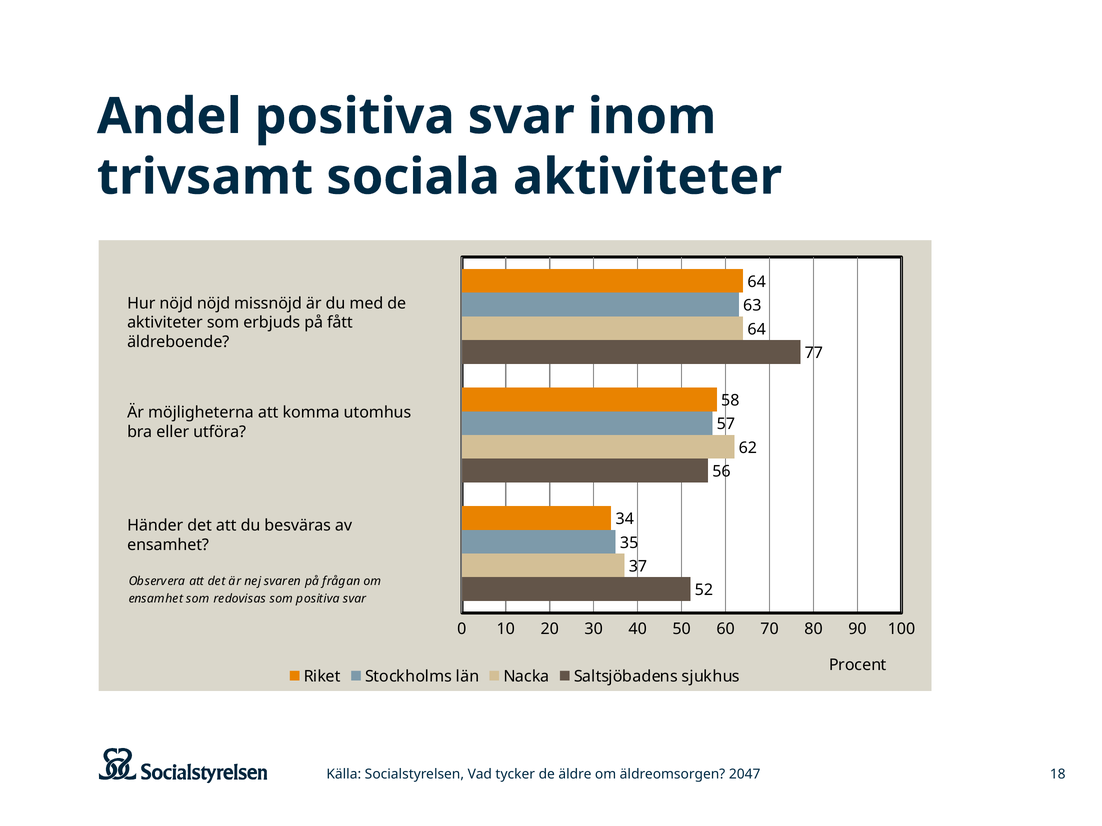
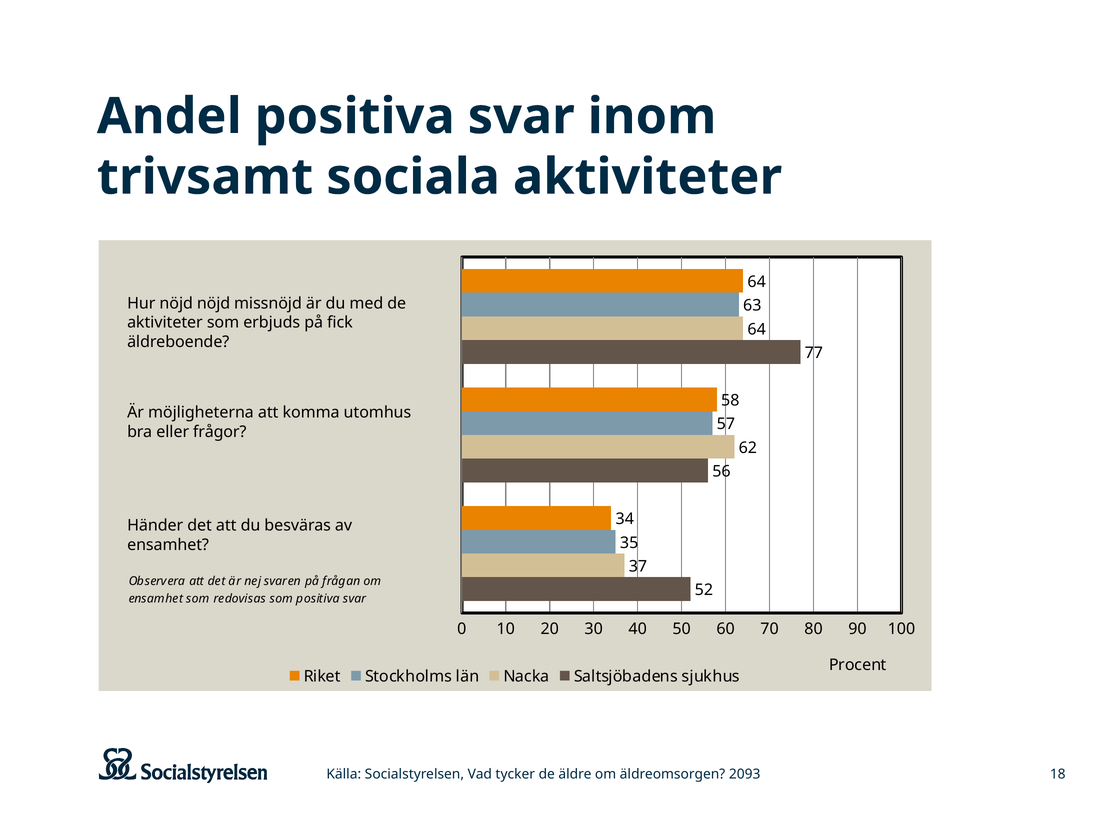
fått: fått -> fick
utföra: utföra -> frågor
2047: 2047 -> 2093
